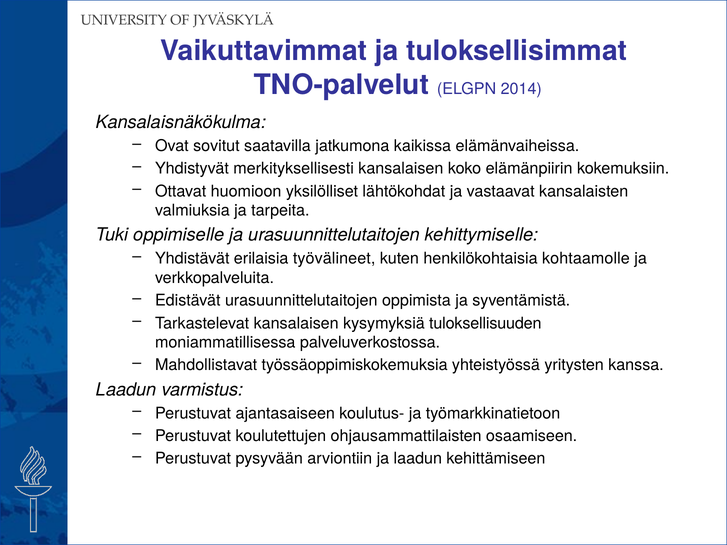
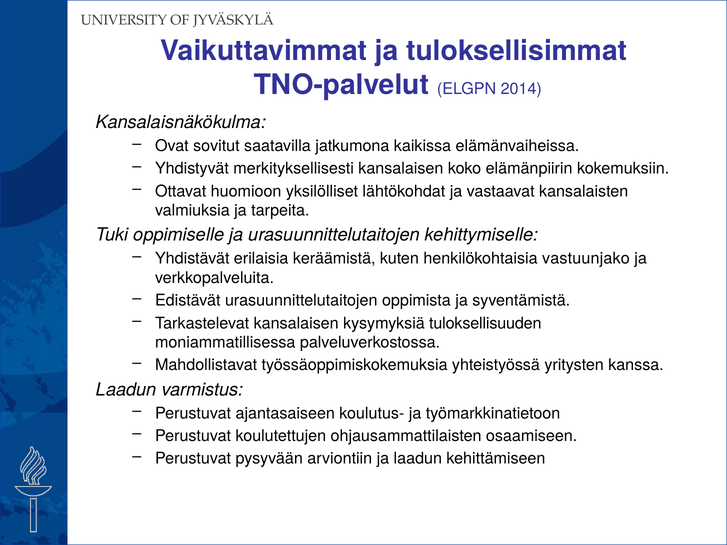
työvälineet: työvälineet -> keräämistä
kohtaamolle: kohtaamolle -> vastuunjako
